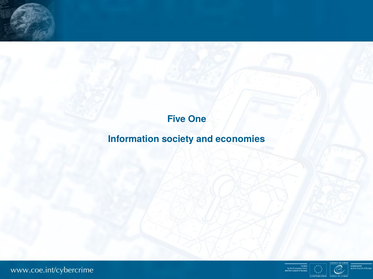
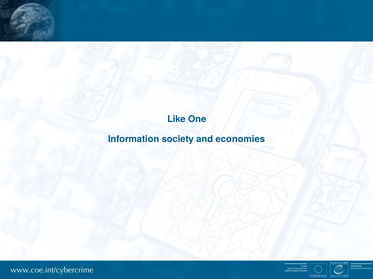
Five: Five -> Like
